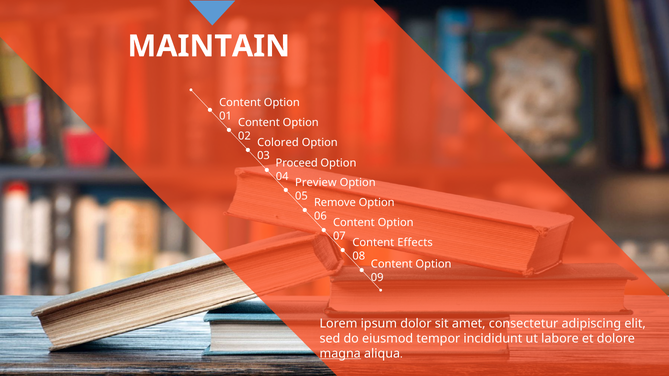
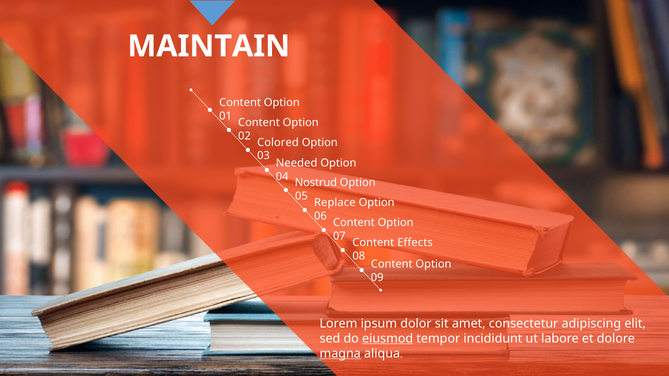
Proceed: Proceed -> Needed
Preview: Preview -> Nostrud
Remove: Remove -> Replace
eiusmod underline: none -> present
